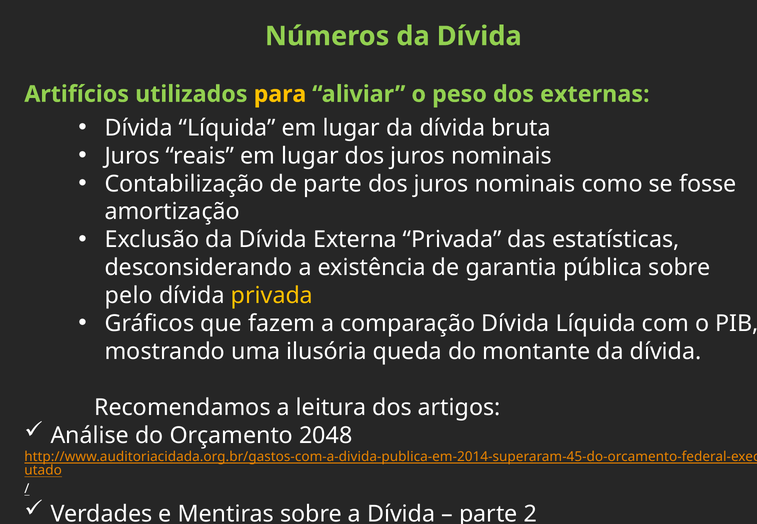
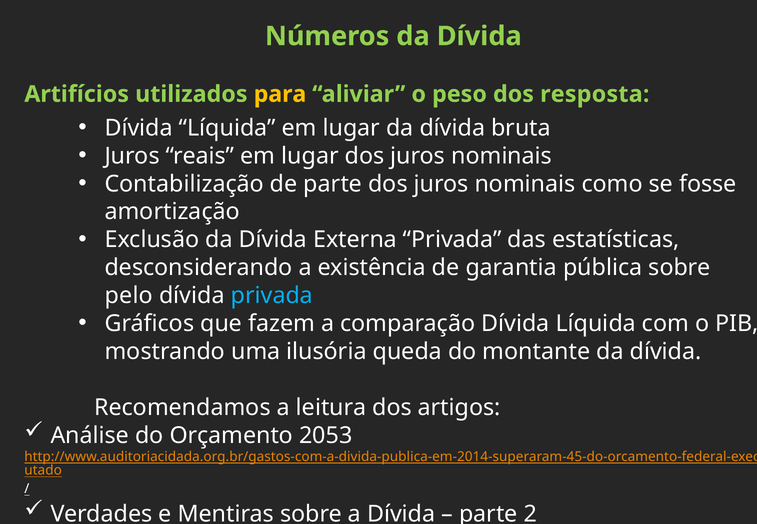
externas: externas -> resposta
privada at (272, 296) colour: yellow -> light blue
2048: 2048 -> 2053
